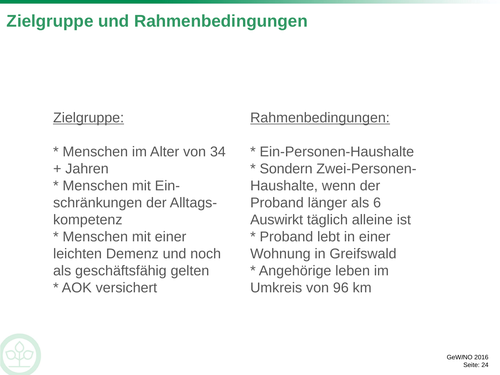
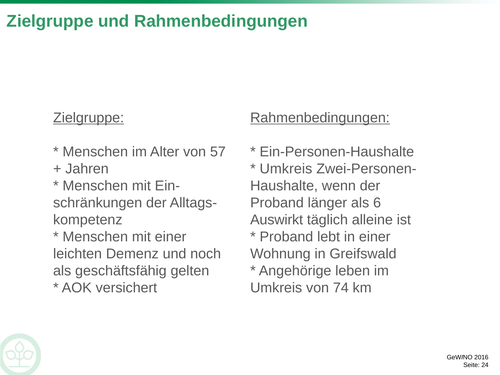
34: 34 -> 57
Sondern at (286, 169): Sondern -> Umkreis
96: 96 -> 74
